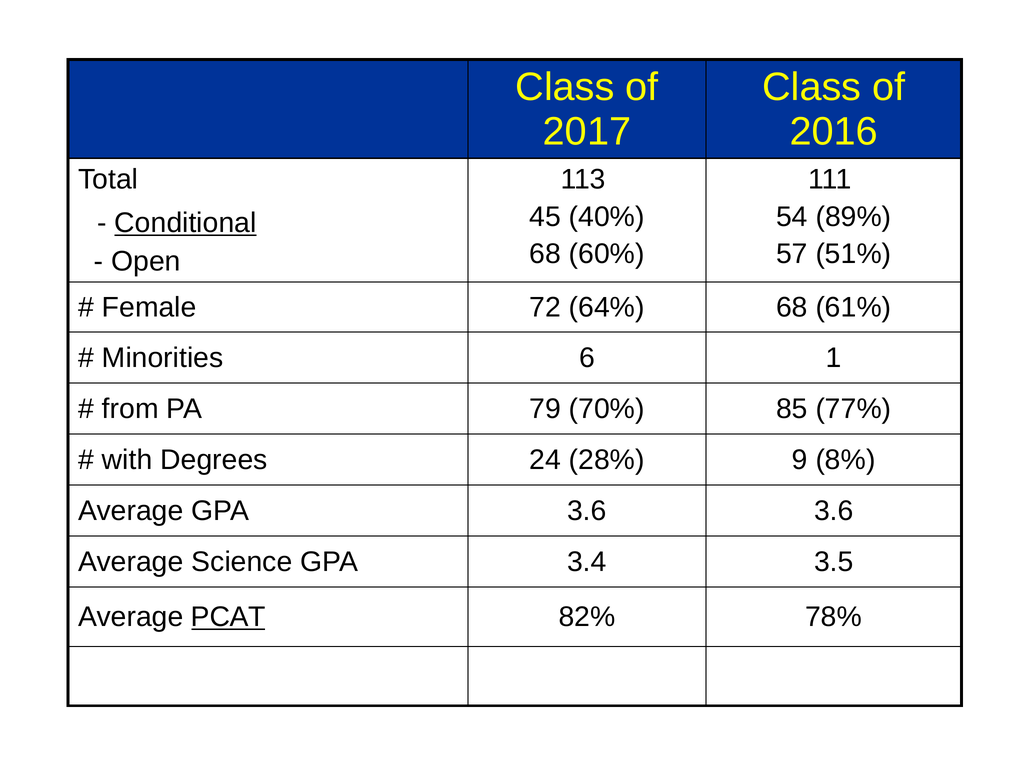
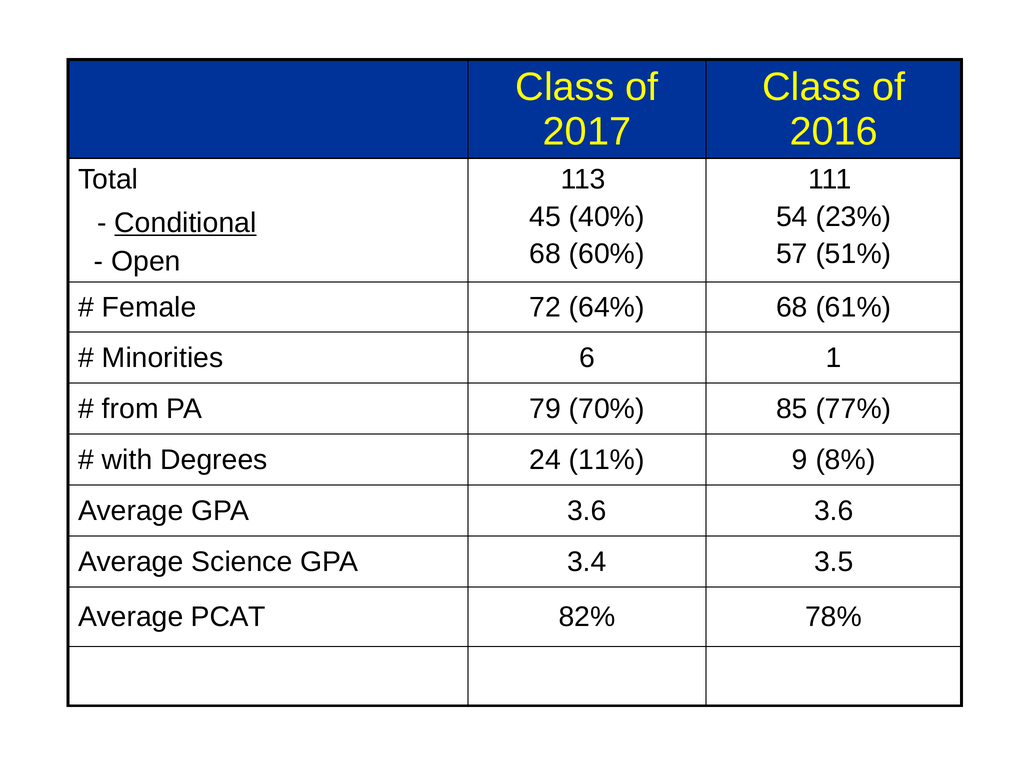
89%: 89% -> 23%
28%: 28% -> 11%
PCAT underline: present -> none
